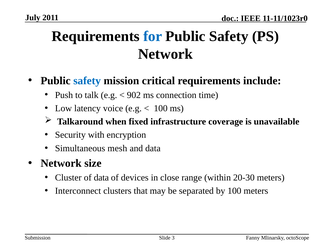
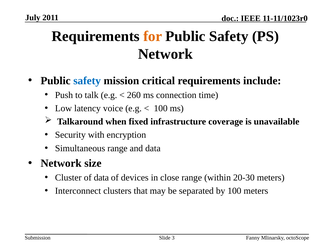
for colour: blue -> orange
902: 902 -> 260
Simultaneous mesh: mesh -> range
